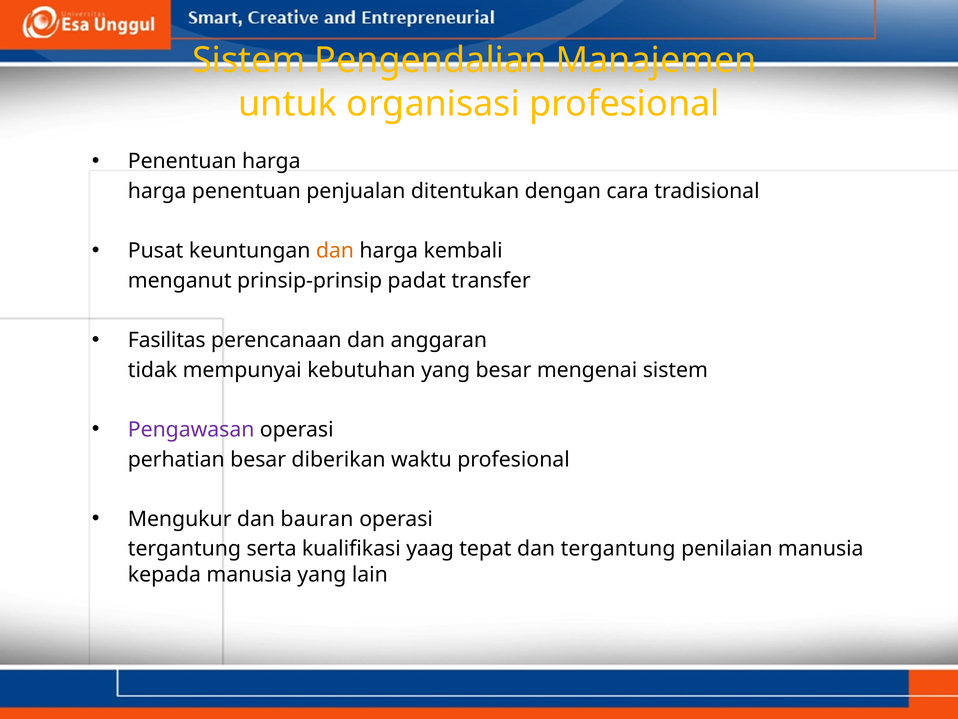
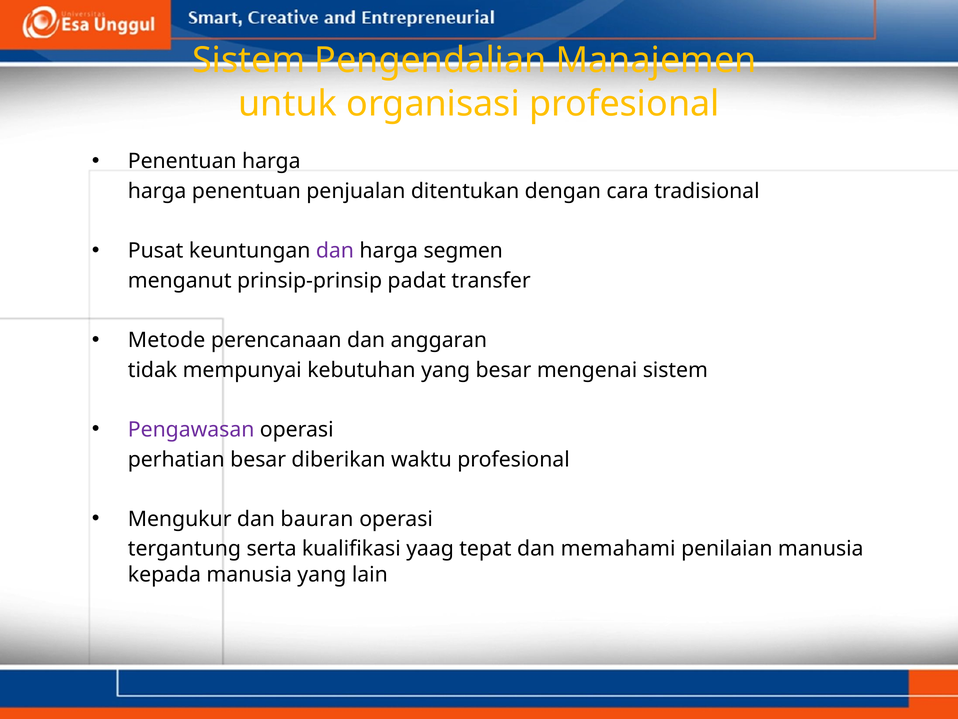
dan at (335, 251) colour: orange -> purple
kembali: kembali -> segmen
Fasilitas: Fasilitas -> Metode
dan tergantung: tergantung -> memahami
